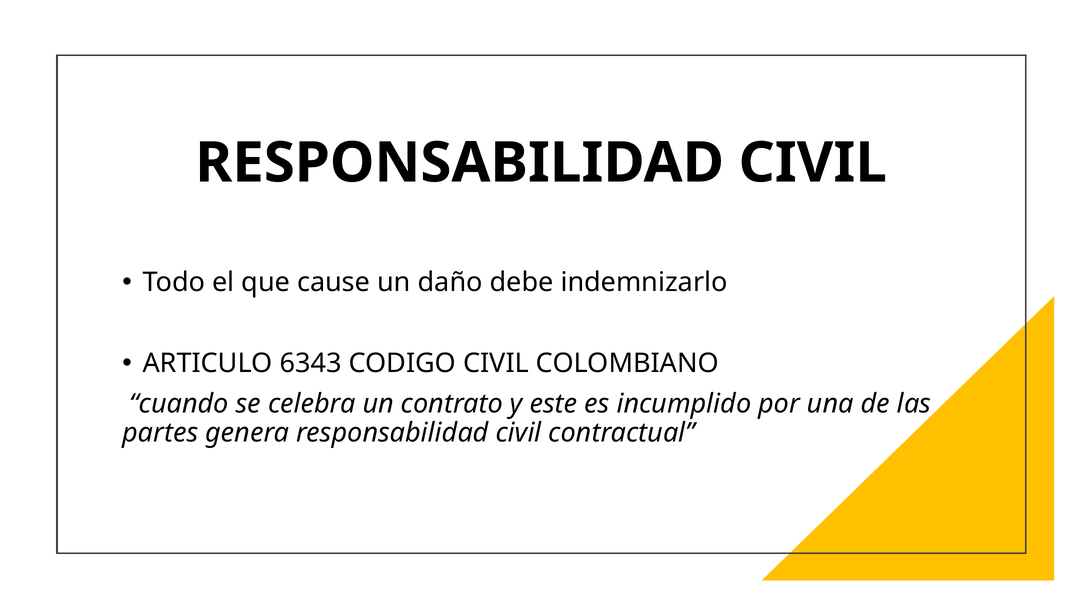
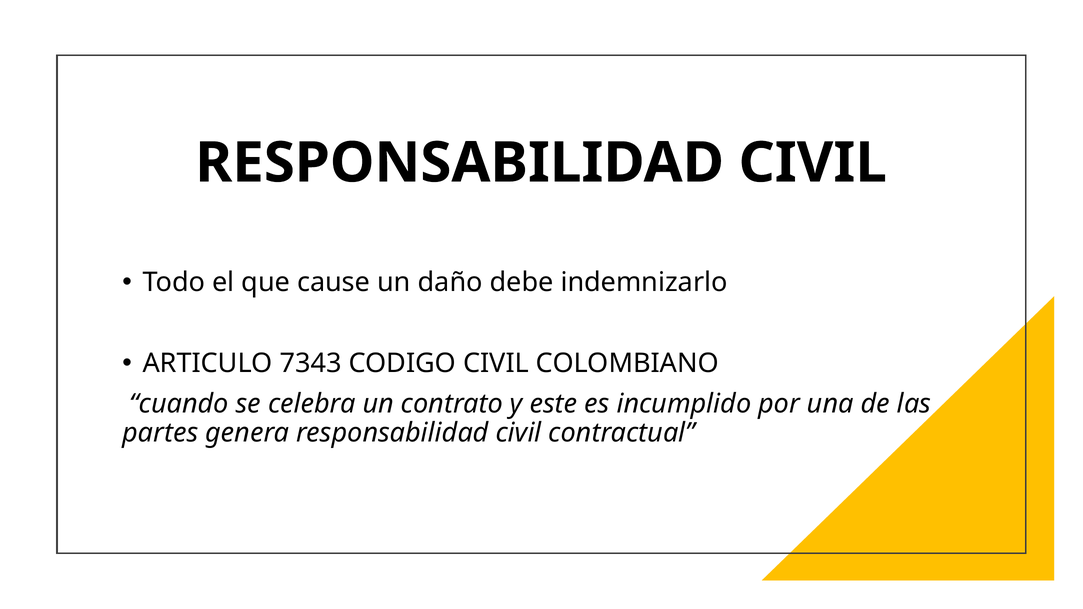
6343: 6343 -> 7343
